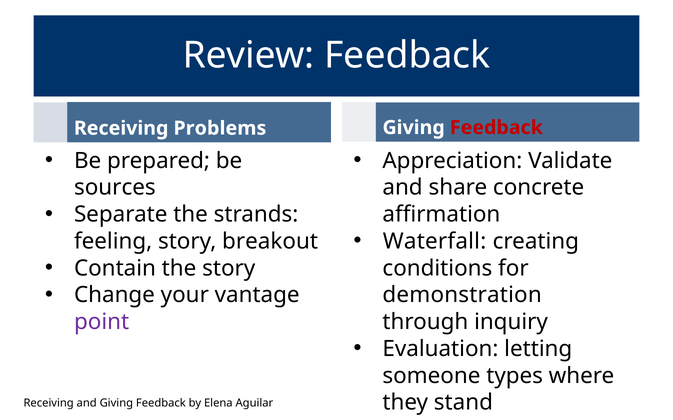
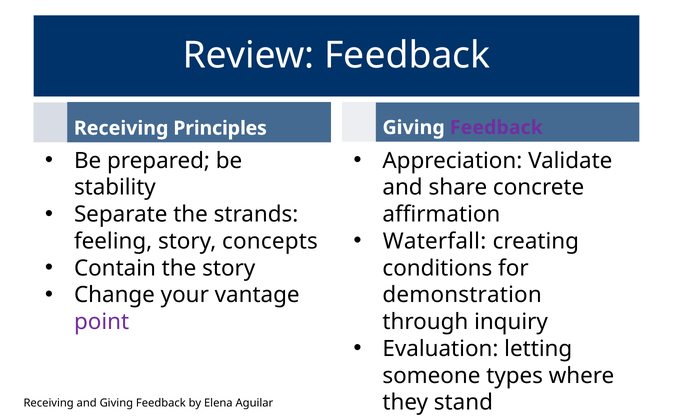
Feedback at (496, 128) colour: red -> purple
Problems: Problems -> Principles
sources: sources -> stability
breakout: breakout -> concepts
